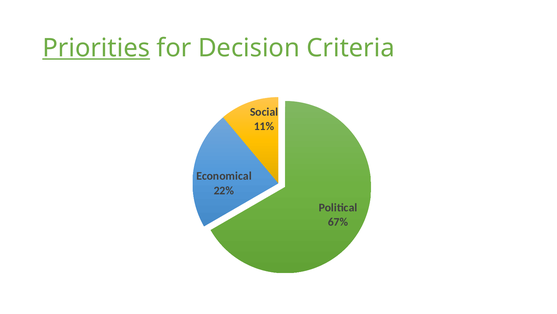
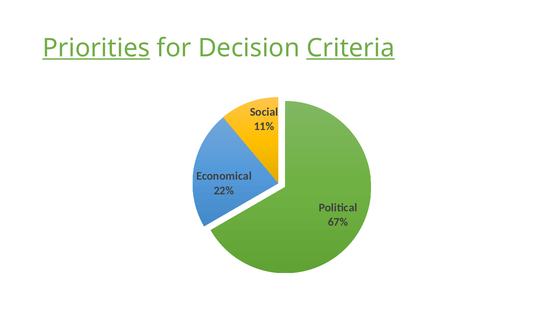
Criteria underline: none -> present
